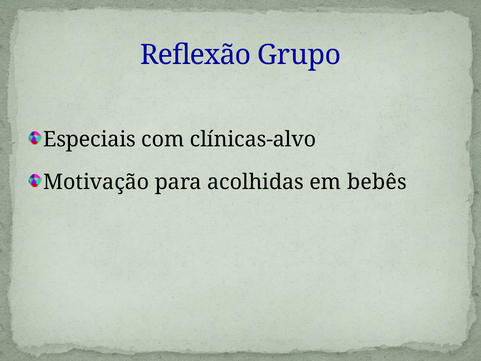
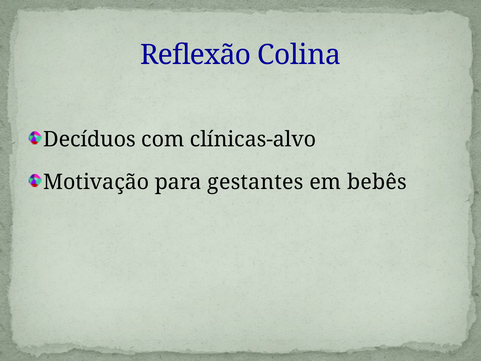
Grupo: Grupo -> Colina
Especiais: Especiais -> Decíduos
acolhidas: acolhidas -> gestantes
